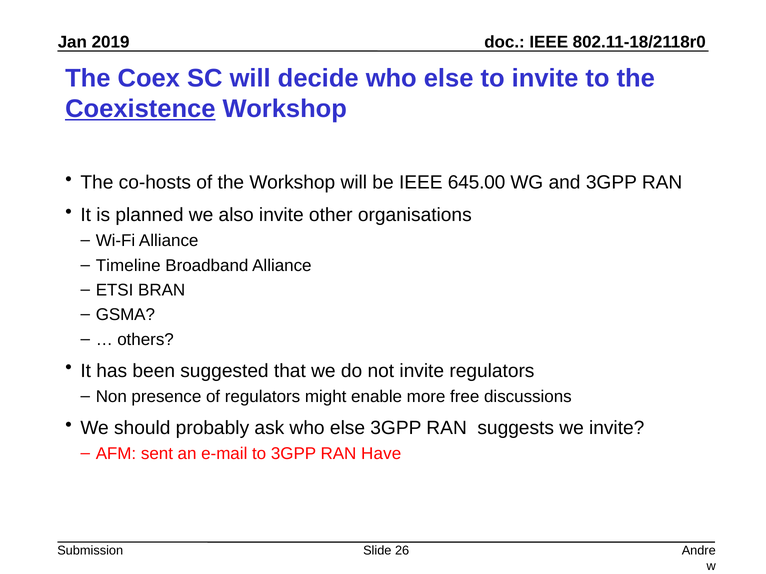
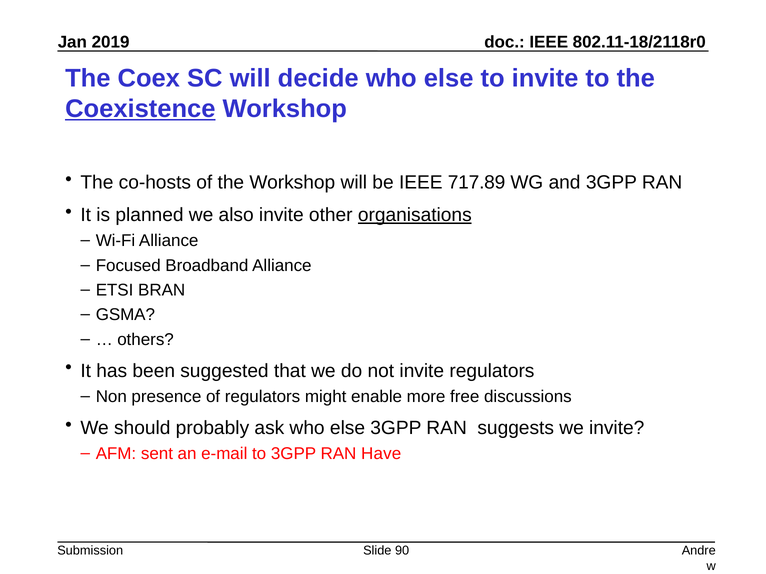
645.00: 645.00 -> 717.89
organisations underline: none -> present
Timeline: Timeline -> Focused
26: 26 -> 90
